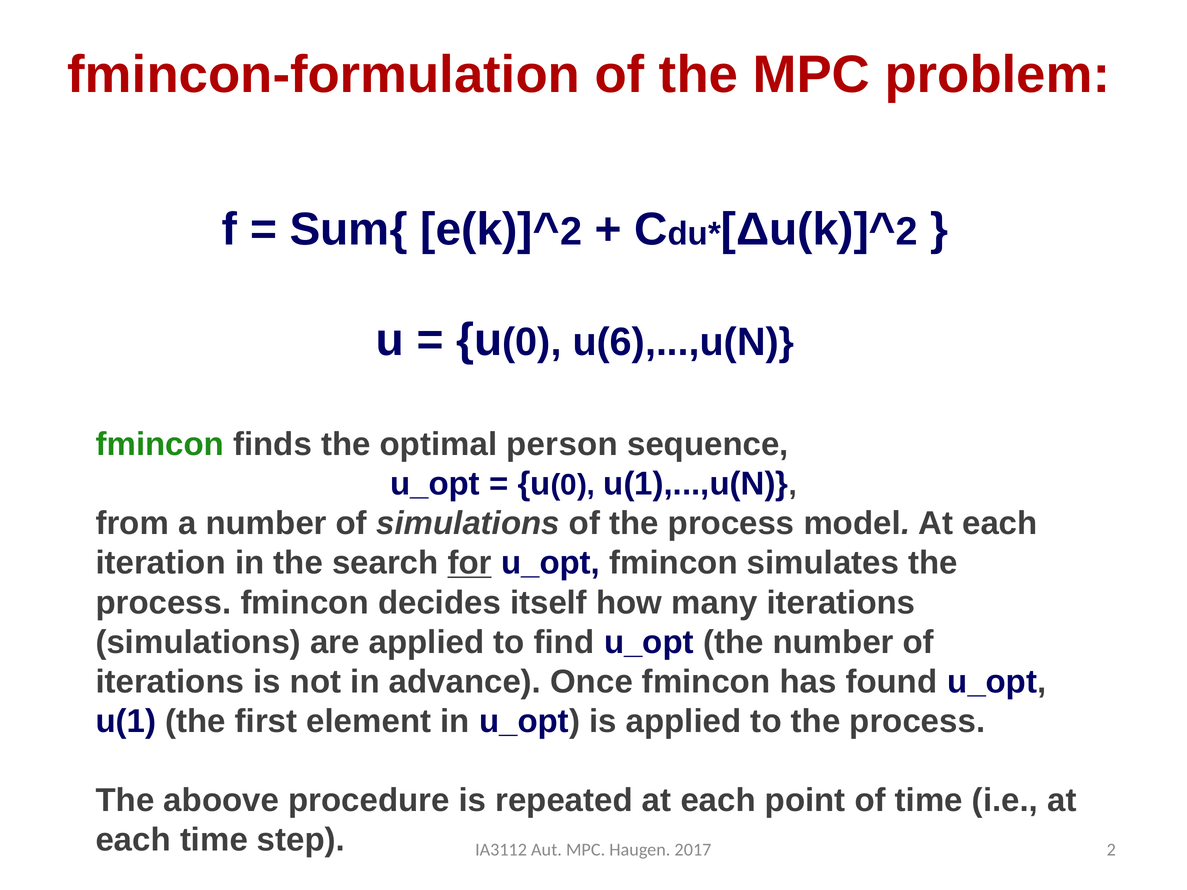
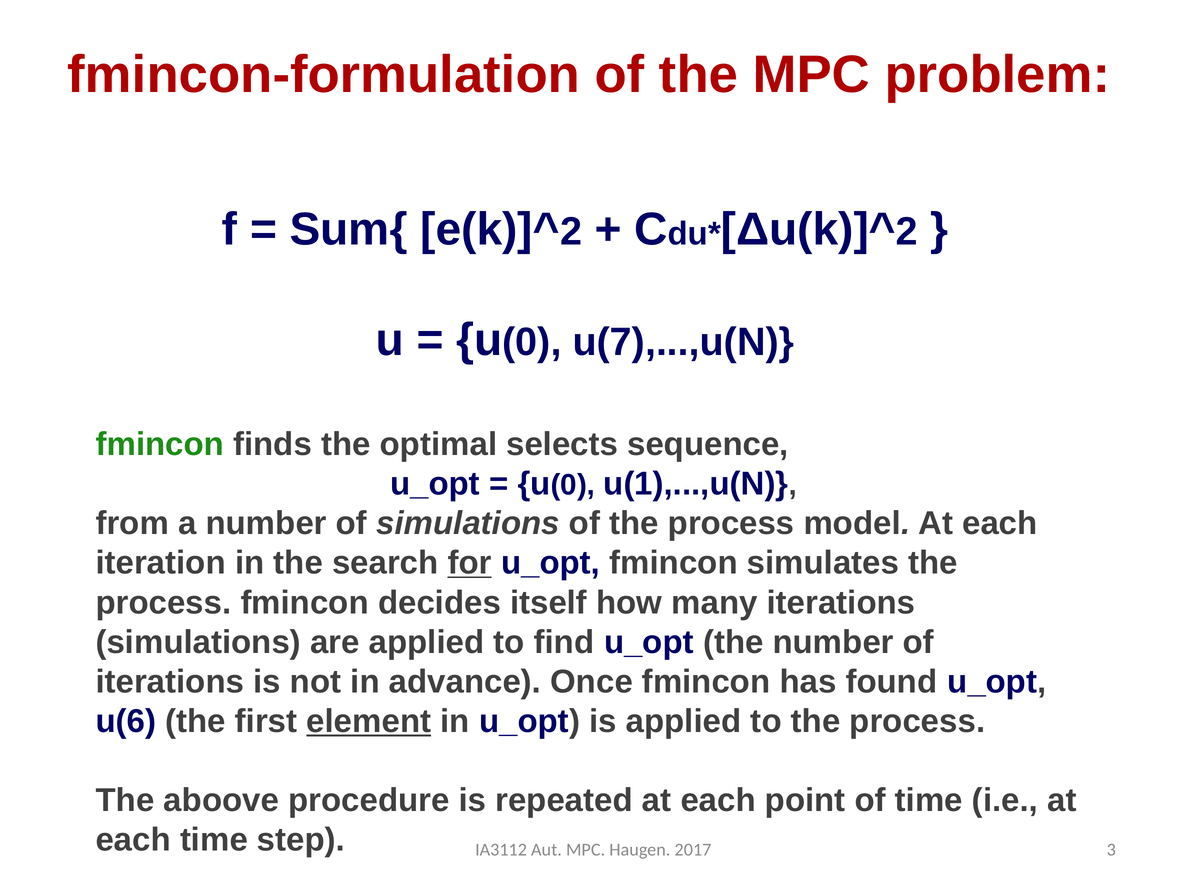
u(6),...,u(N: u(6),...,u(N -> u(7),...,u(N
person: person -> selects
u(1: u(1 -> u(6
element underline: none -> present
2017 2: 2 -> 3
